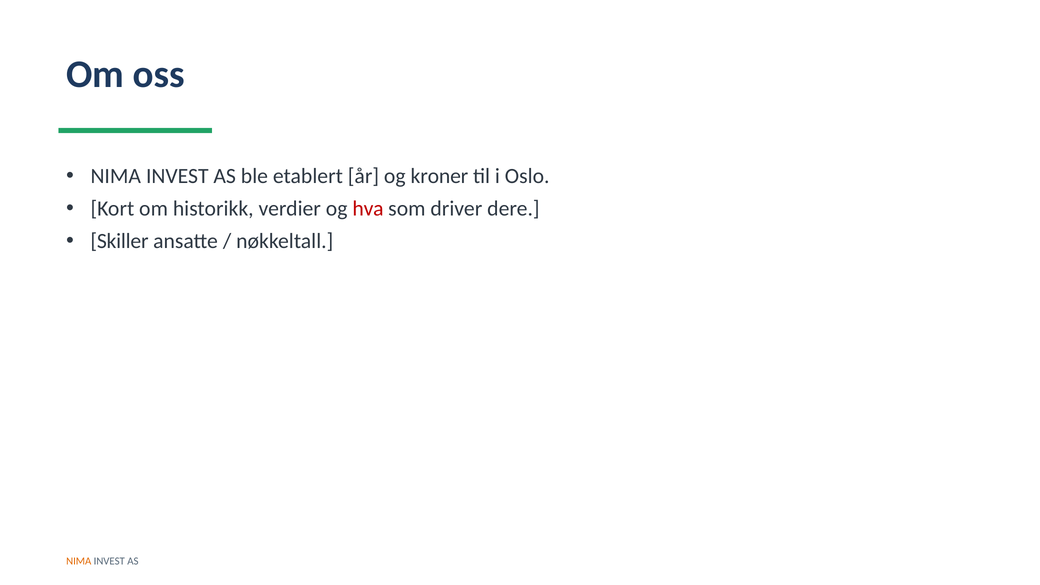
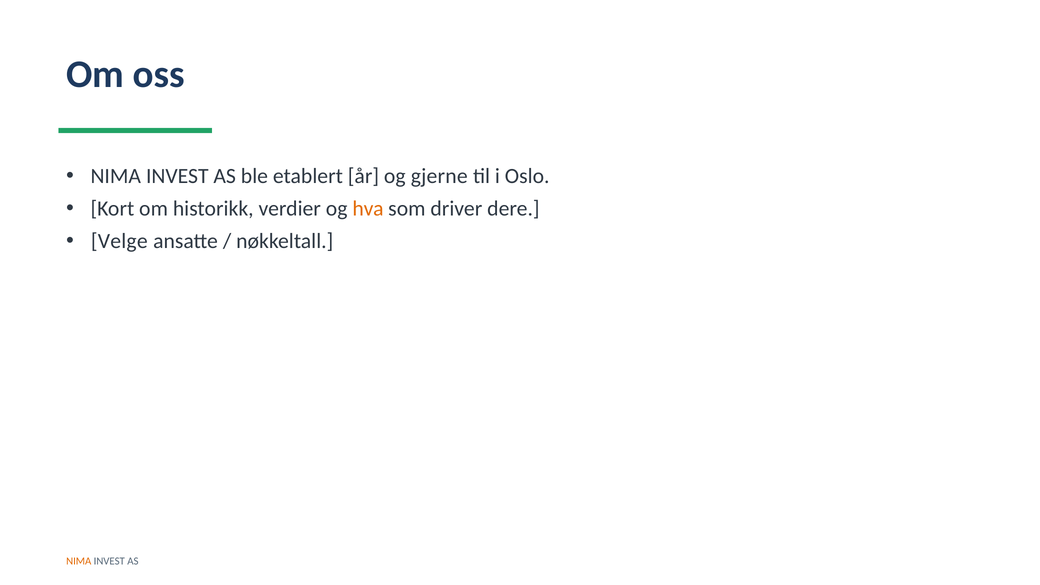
kroner: kroner -> gjerne
hva colour: red -> orange
Skiller: Skiller -> Velge
